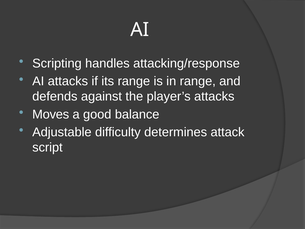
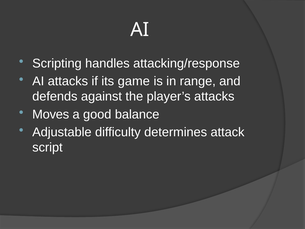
its range: range -> game
